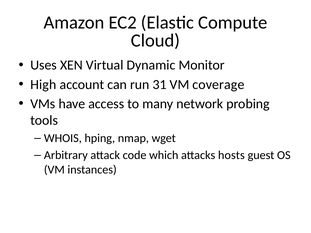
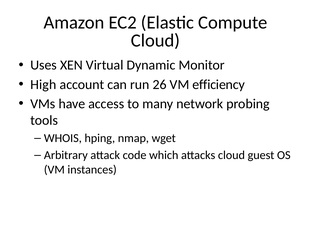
31: 31 -> 26
coverage: coverage -> efficiency
attacks hosts: hosts -> cloud
